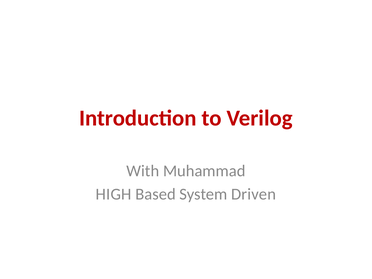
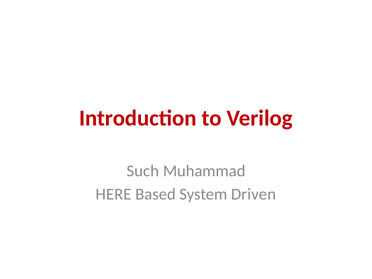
With: With -> Such
HIGH: HIGH -> HERE
